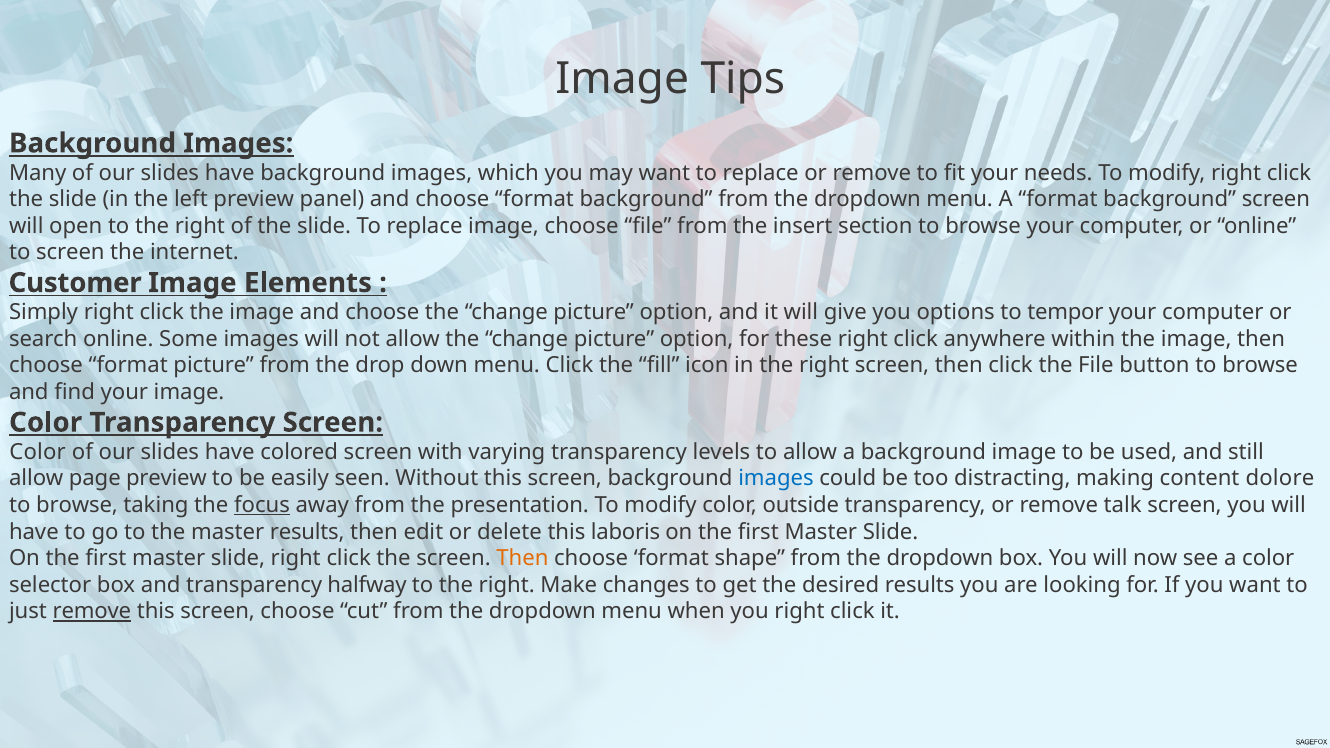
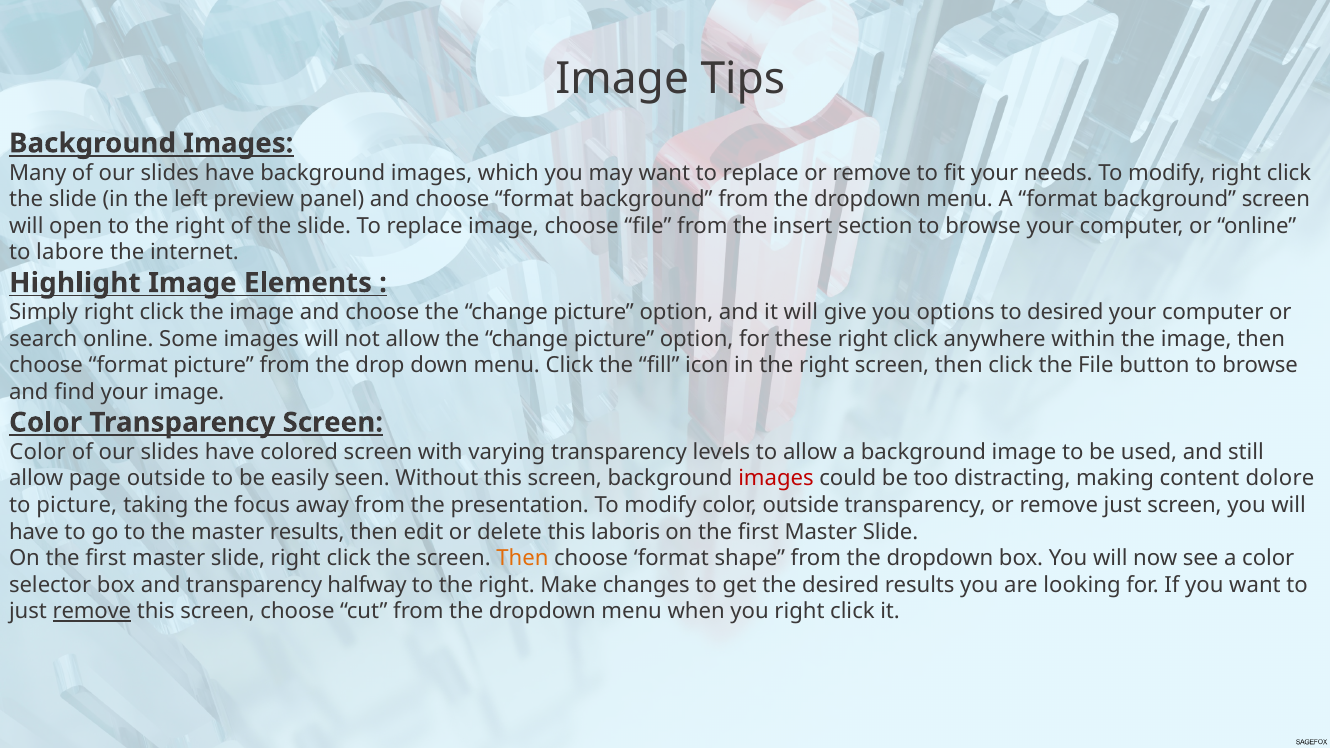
to screen: screen -> labore
Customer: Customer -> Highlight
to tempor: tempor -> desired
page preview: preview -> outside
images at (776, 479) colour: blue -> red
browse at (77, 505): browse -> picture
focus underline: present -> none
remove talk: talk -> just
